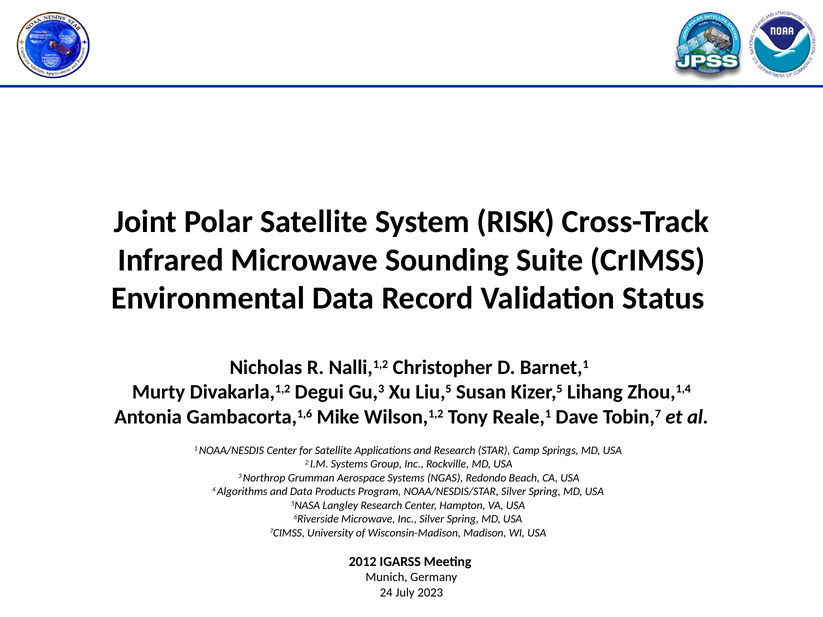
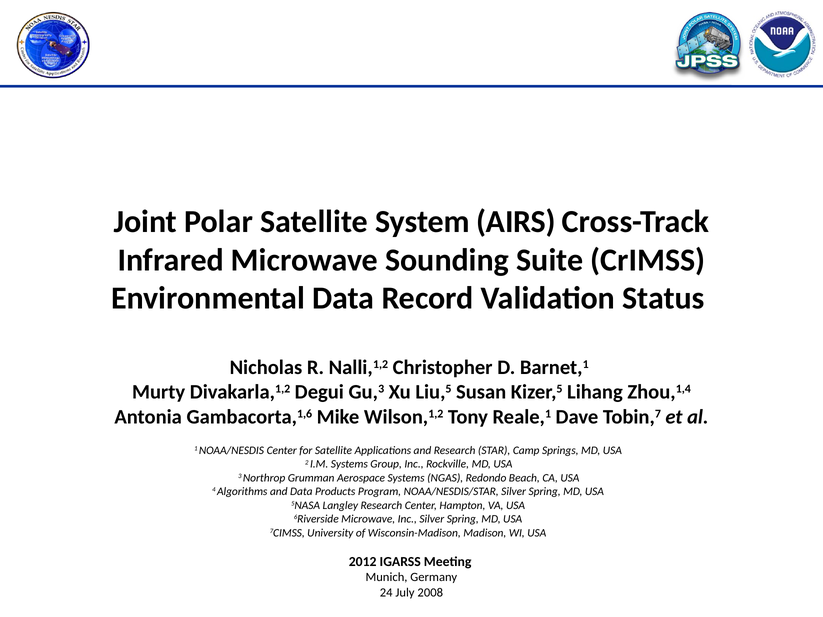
RISK: RISK -> AIRS
2023: 2023 -> 2008
